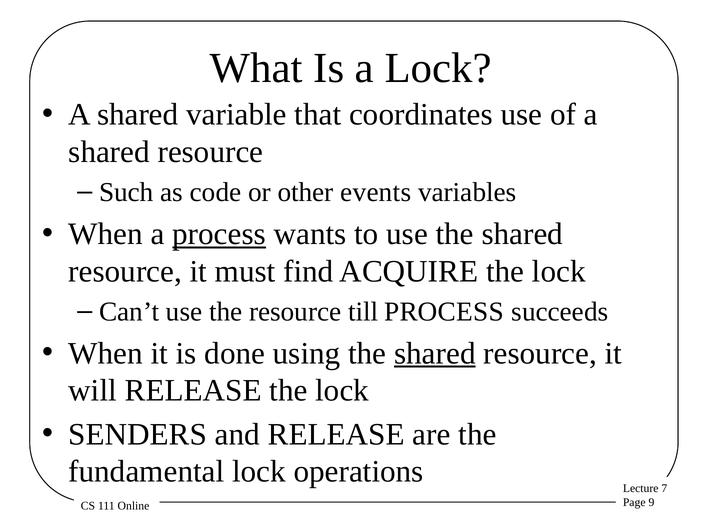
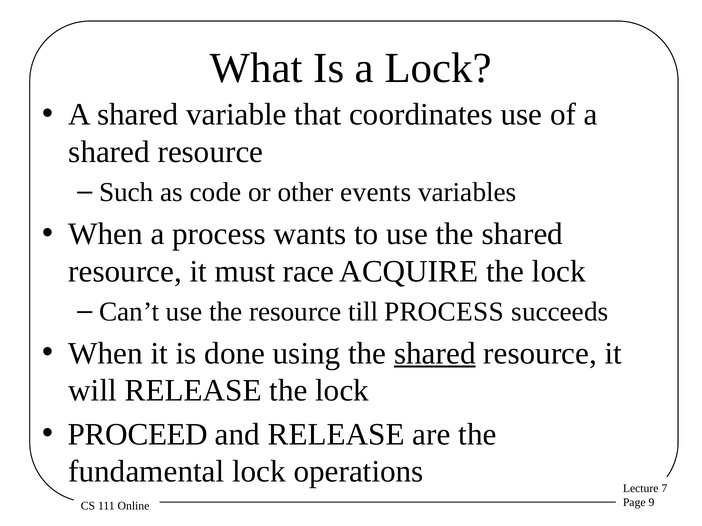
process at (219, 234) underline: present -> none
find: find -> race
SENDERS: SENDERS -> PROCEED
